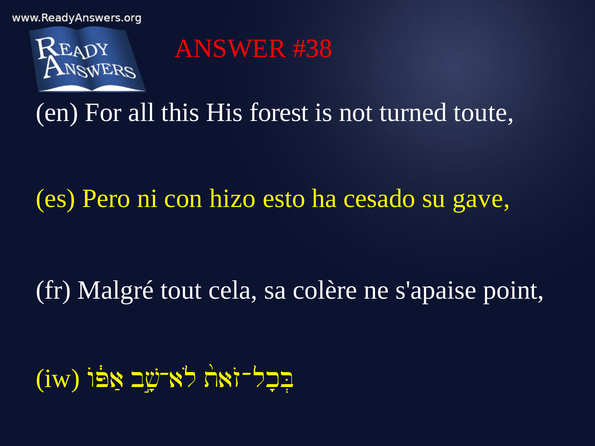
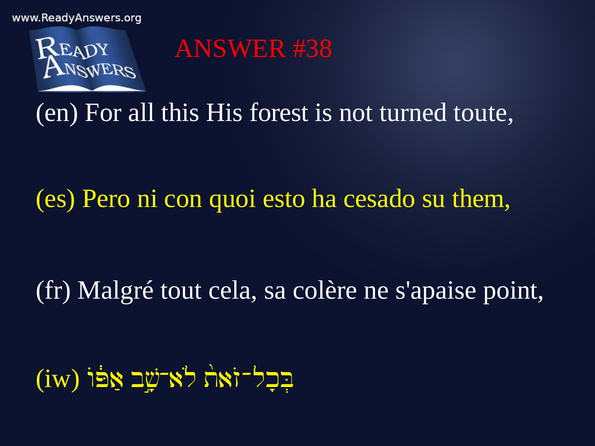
hizo: hizo -> quoi
gave: gave -> them
